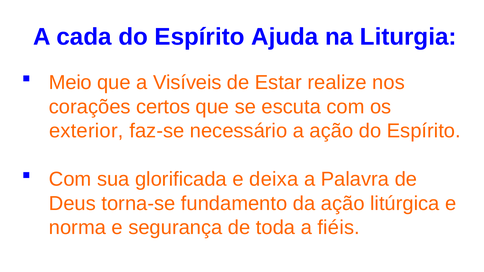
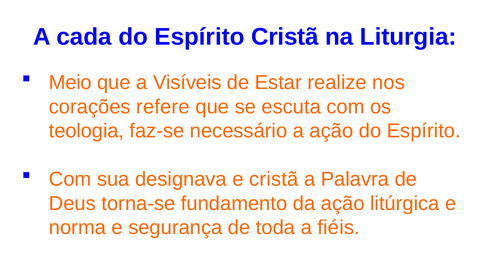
Espírito Ajuda: Ajuda -> Cristã
certos: certos -> refere
exterior: exterior -> teologia
glorificada: glorificada -> designava
e deixa: deixa -> cristã
